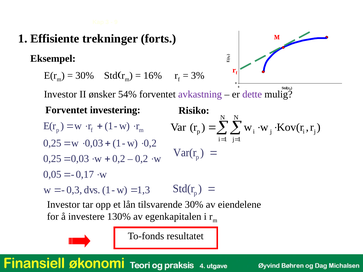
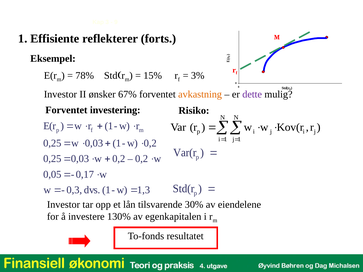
trekninger: trekninger -> reflekterer
30% at (85, 76): 30% -> 78%
16%: 16% -> 15%
54%: 54% -> 67%
avkastning colour: purple -> orange
